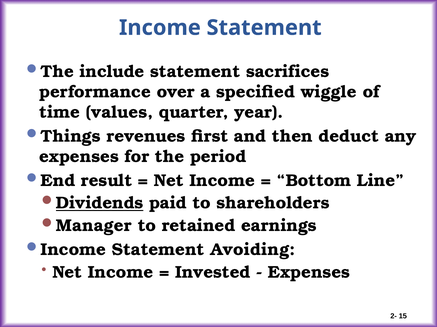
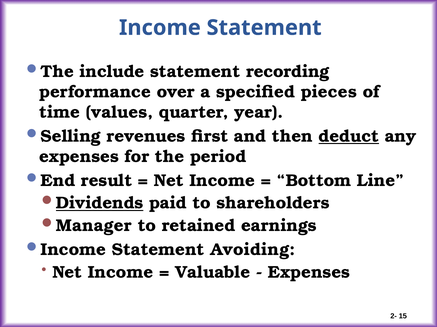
sacrifices: sacrifices -> recording
wiggle: wiggle -> pieces
Things: Things -> Selling
deduct underline: none -> present
Invested: Invested -> Valuable
